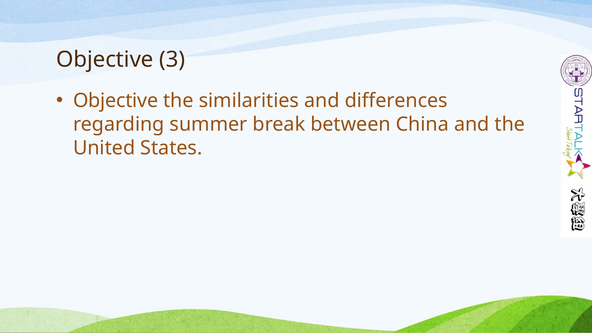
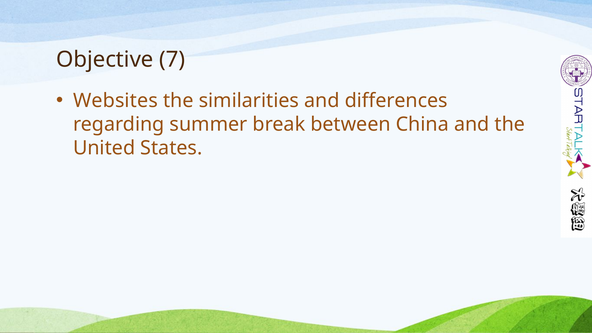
3: 3 -> 7
Objective at (116, 101): Objective -> Websites
